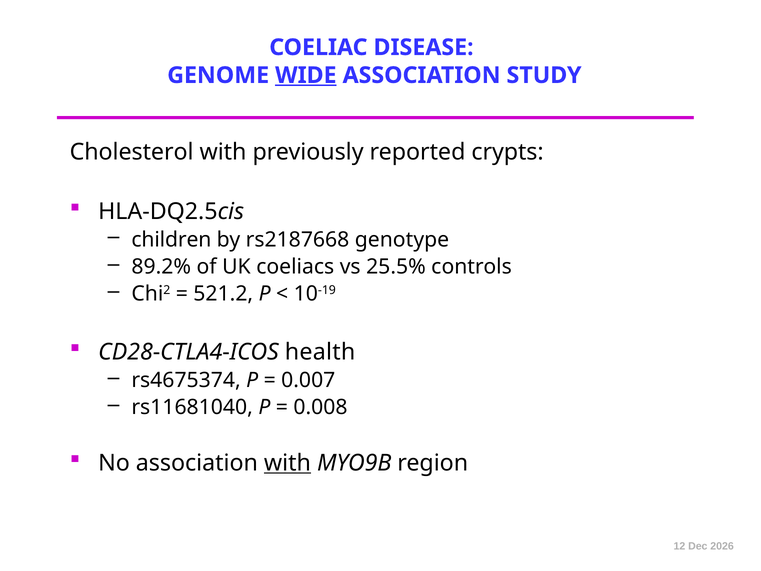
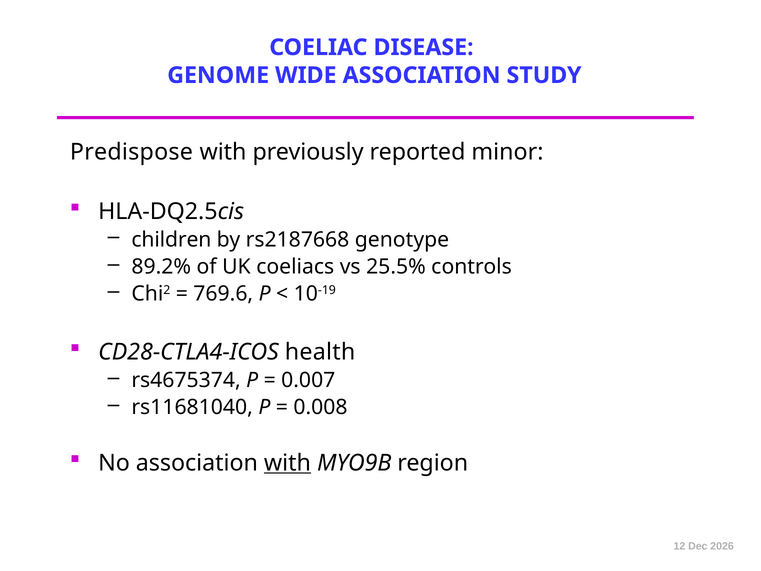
WIDE underline: present -> none
Cholesterol: Cholesterol -> Predispose
crypts: crypts -> minor
521.2: 521.2 -> 769.6
